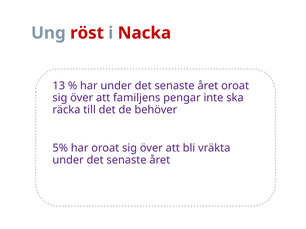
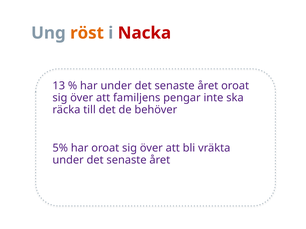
röst colour: red -> orange
